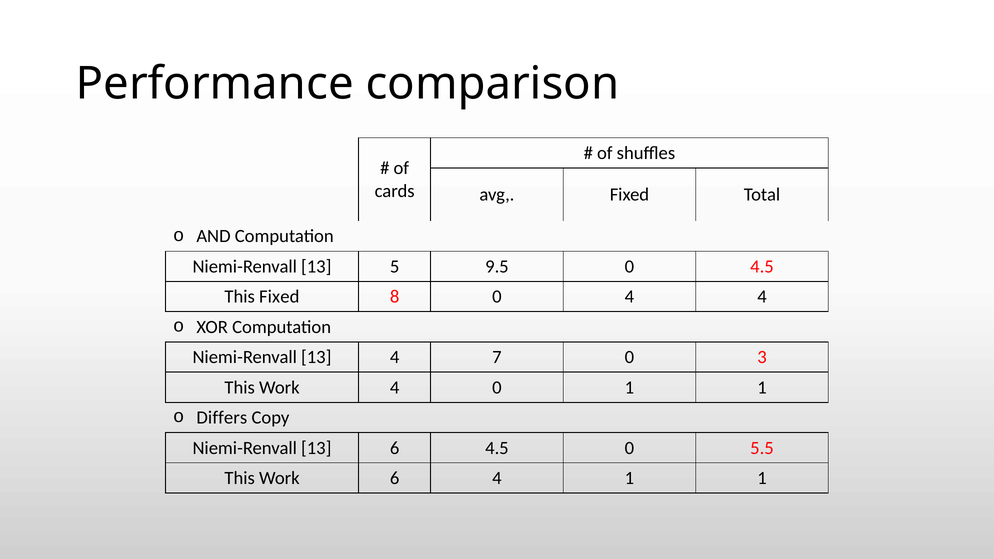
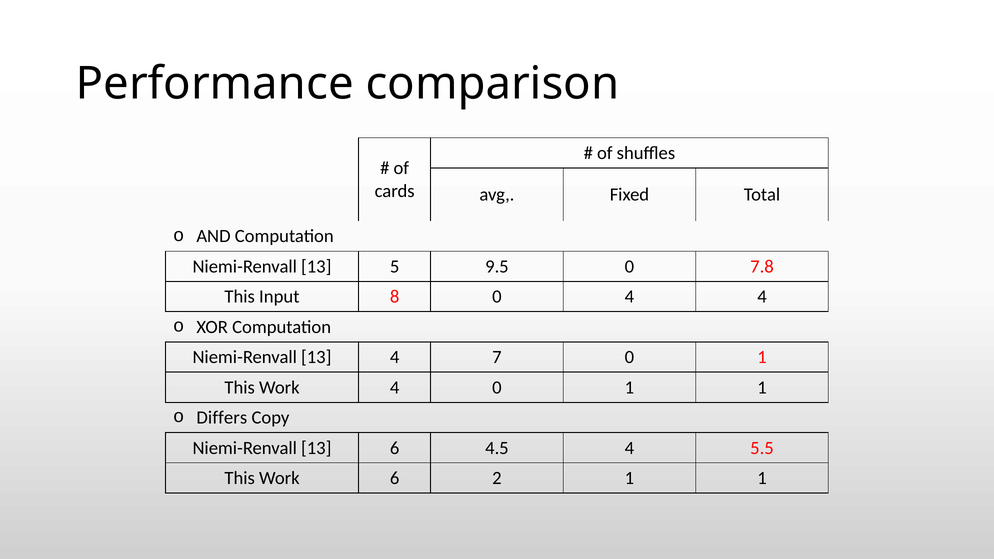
0 4.5: 4.5 -> 7.8
This Fixed: Fixed -> Input
7 0 3: 3 -> 1
4.5 0: 0 -> 4
6 4: 4 -> 2
